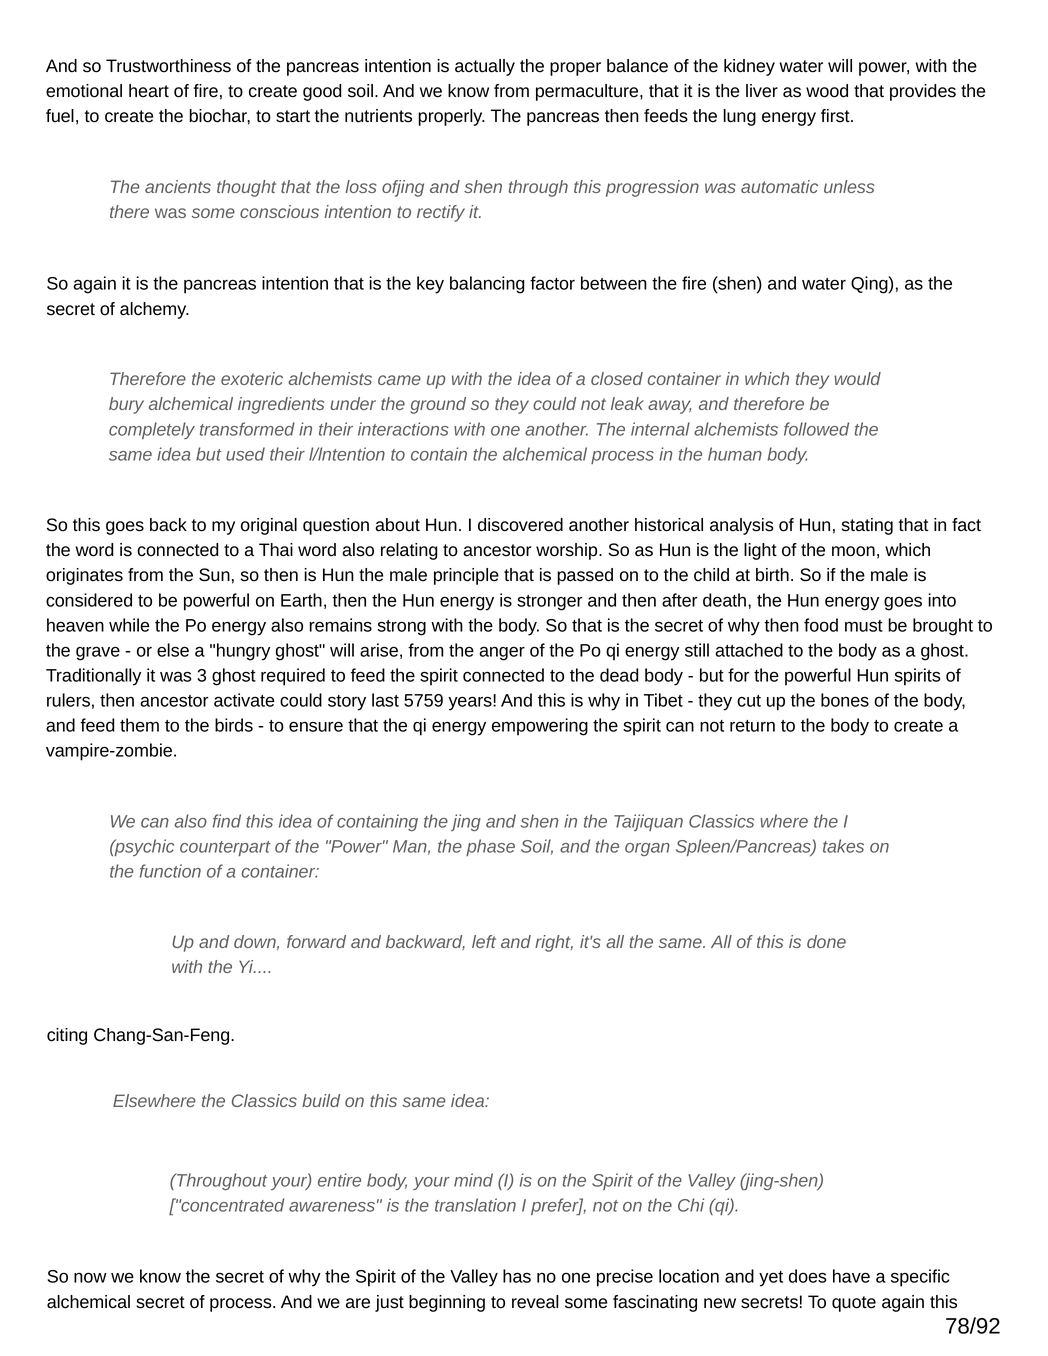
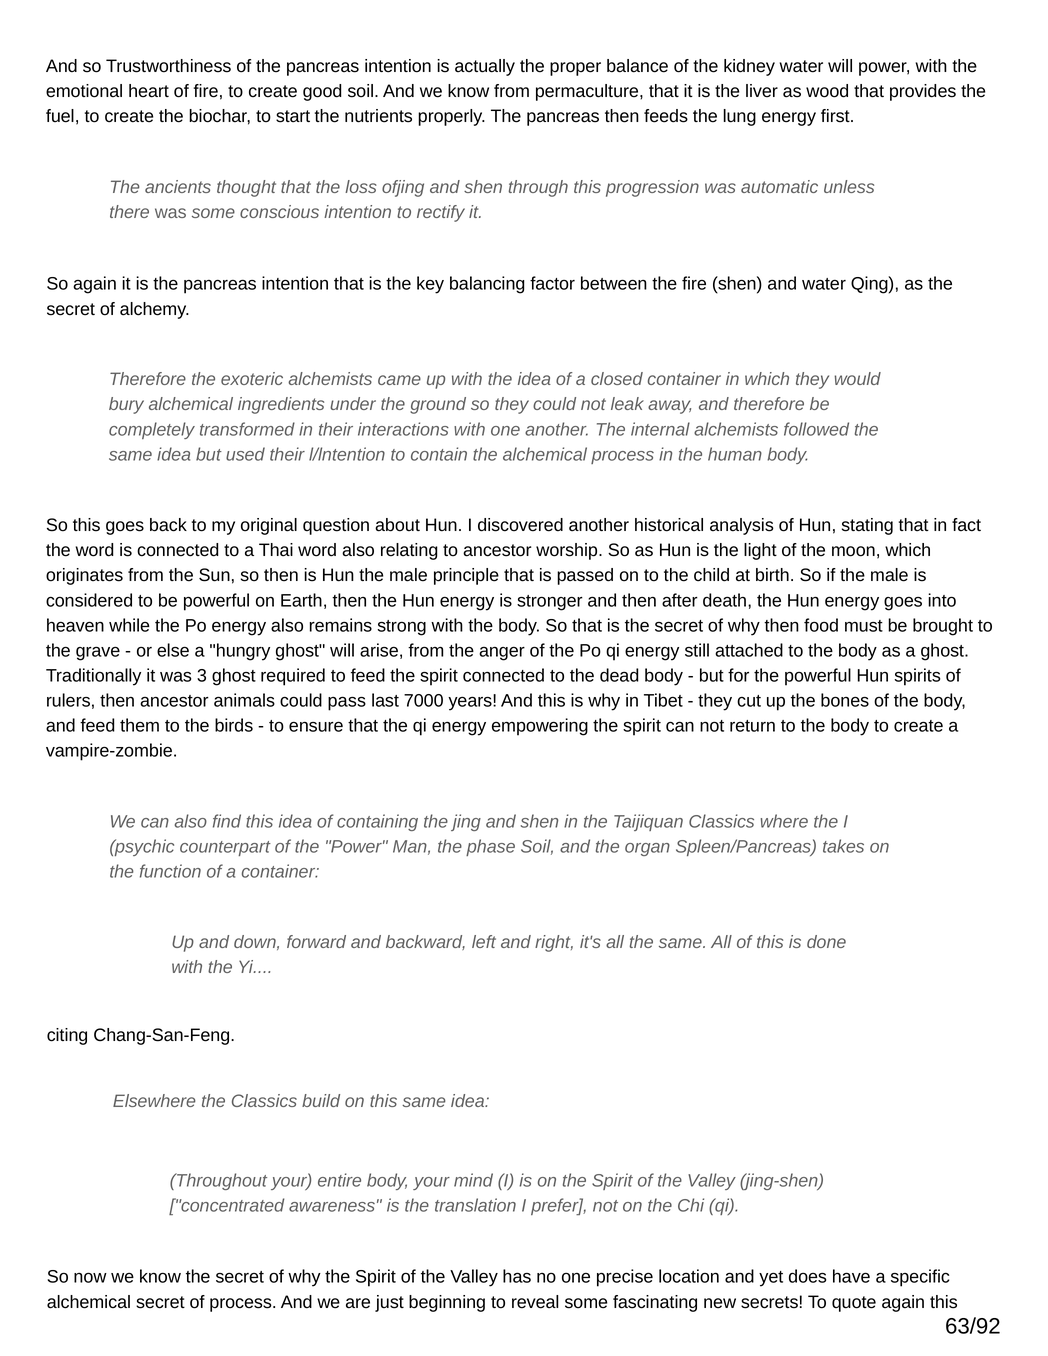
activate: activate -> animals
story: story -> pass
5759: 5759 -> 7000
78/92: 78/92 -> 63/92
